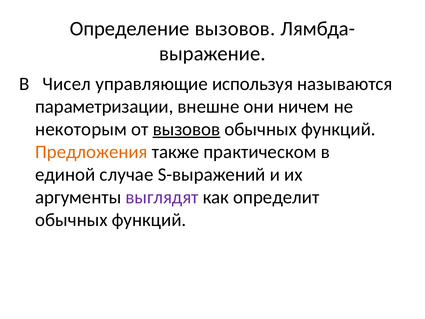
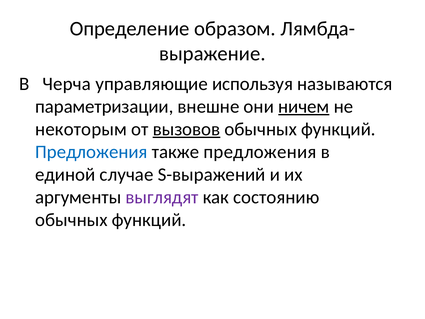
Определение вызовов: вызовов -> образом
Чисел: Чисел -> Черча
ничем underline: none -> present
Предложения at (91, 152) colour: orange -> blue
также практическом: практическом -> предложения
определит: определит -> состоянию
